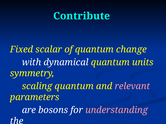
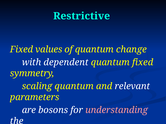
Contribute: Contribute -> Restrictive
scalar: scalar -> values
dynamical: dynamical -> dependent
quantum units: units -> fixed
relevant colour: pink -> white
